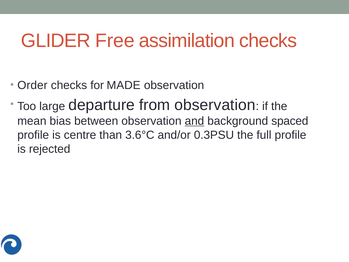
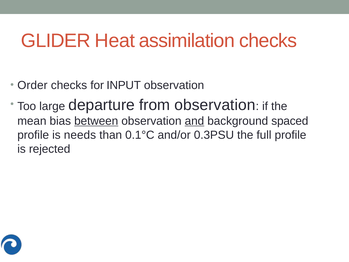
Free: Free -> Heat
MADE: MADE -> INPUT
between underline: none -> present
centre: centre -> needs
3.6°C: 3.6°C -> 0.1°C
